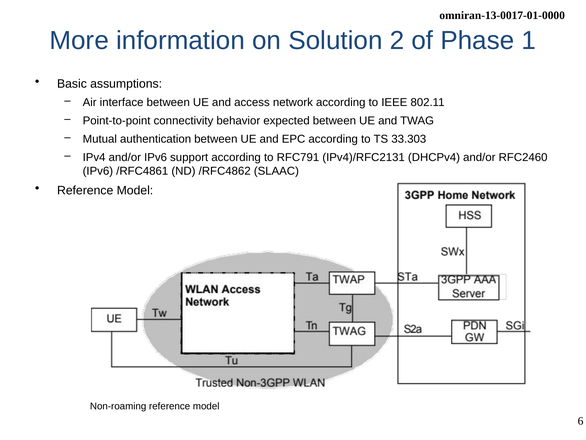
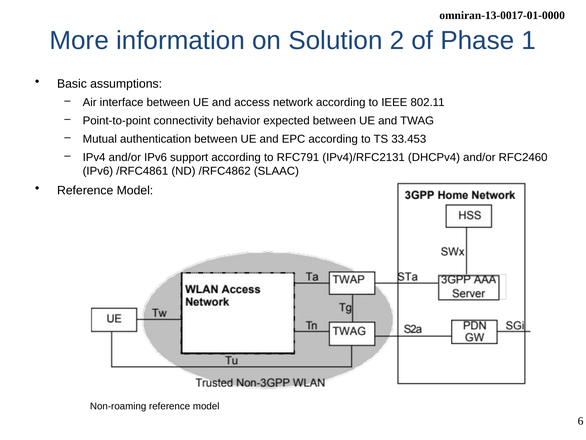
33.303: 33.303 -> 33.453
